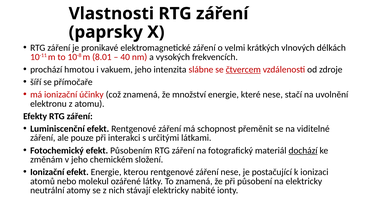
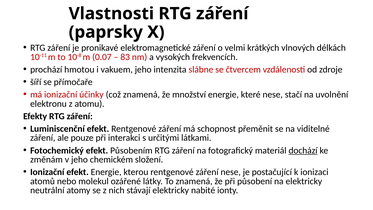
8.01: 8.01 -> 0.07
40: 40 -> 83
čtvercem underline: present -> none
